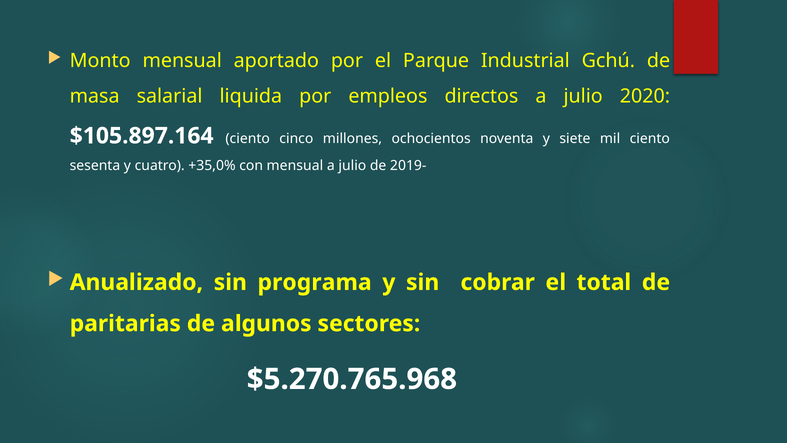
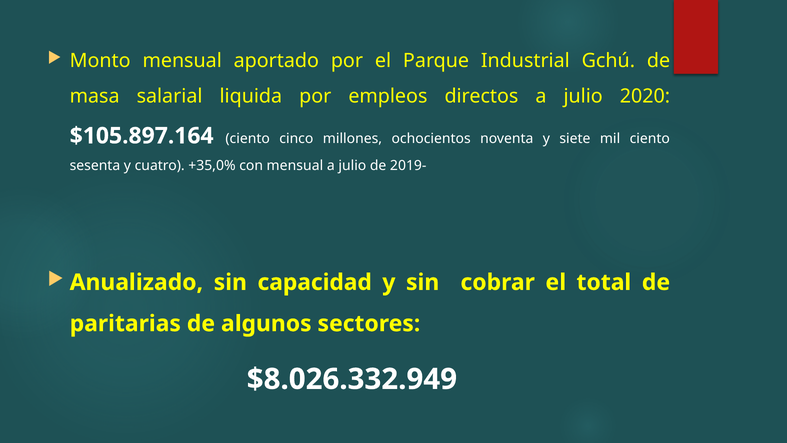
programa: programa -> capacidad
$5.270.765.968: $5.270.765.968 -> $8.026.332.949
